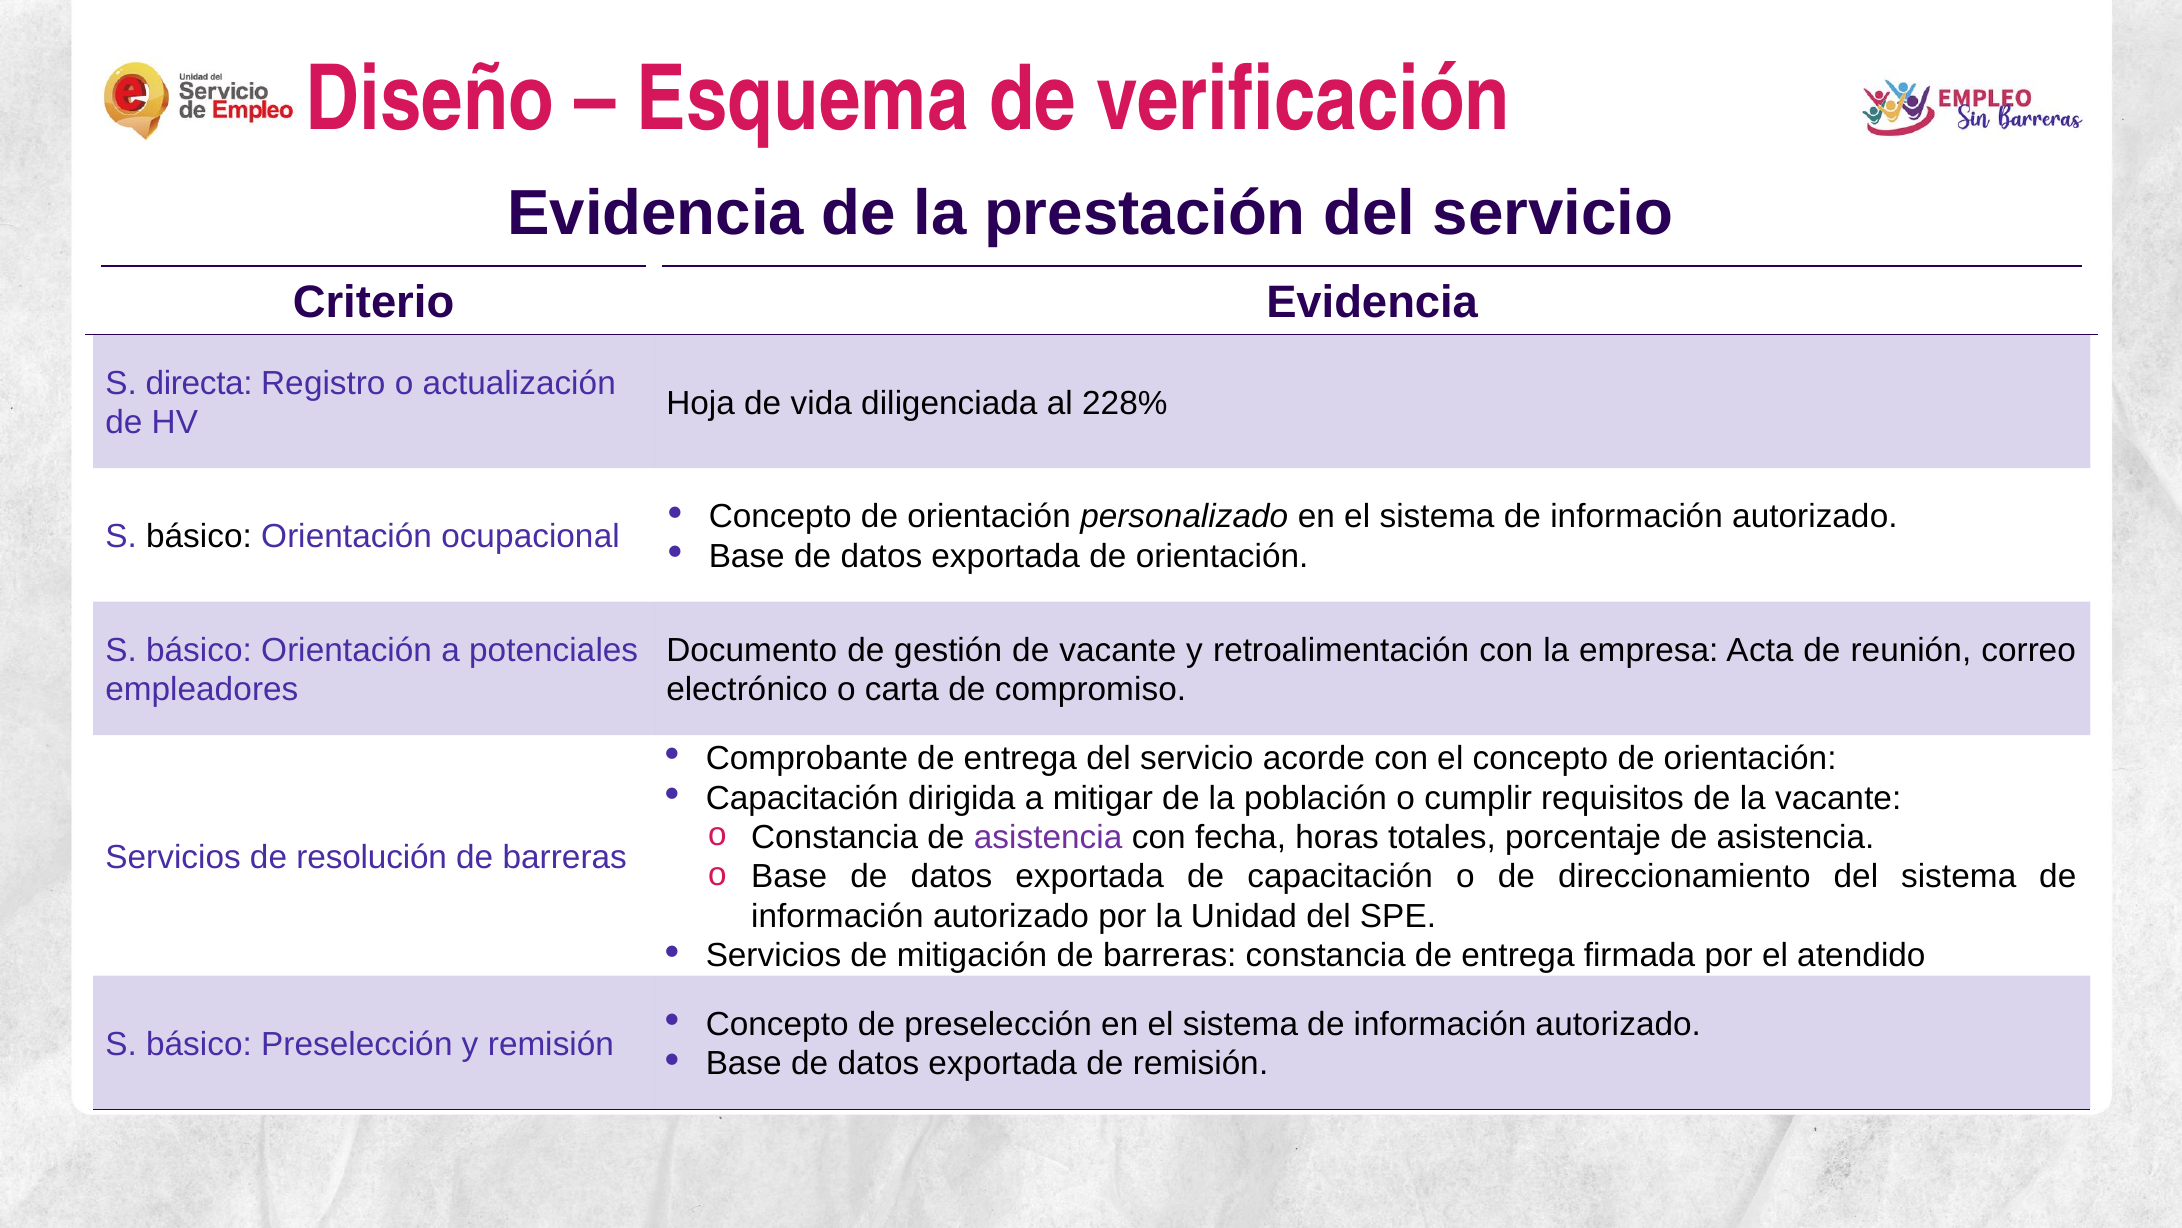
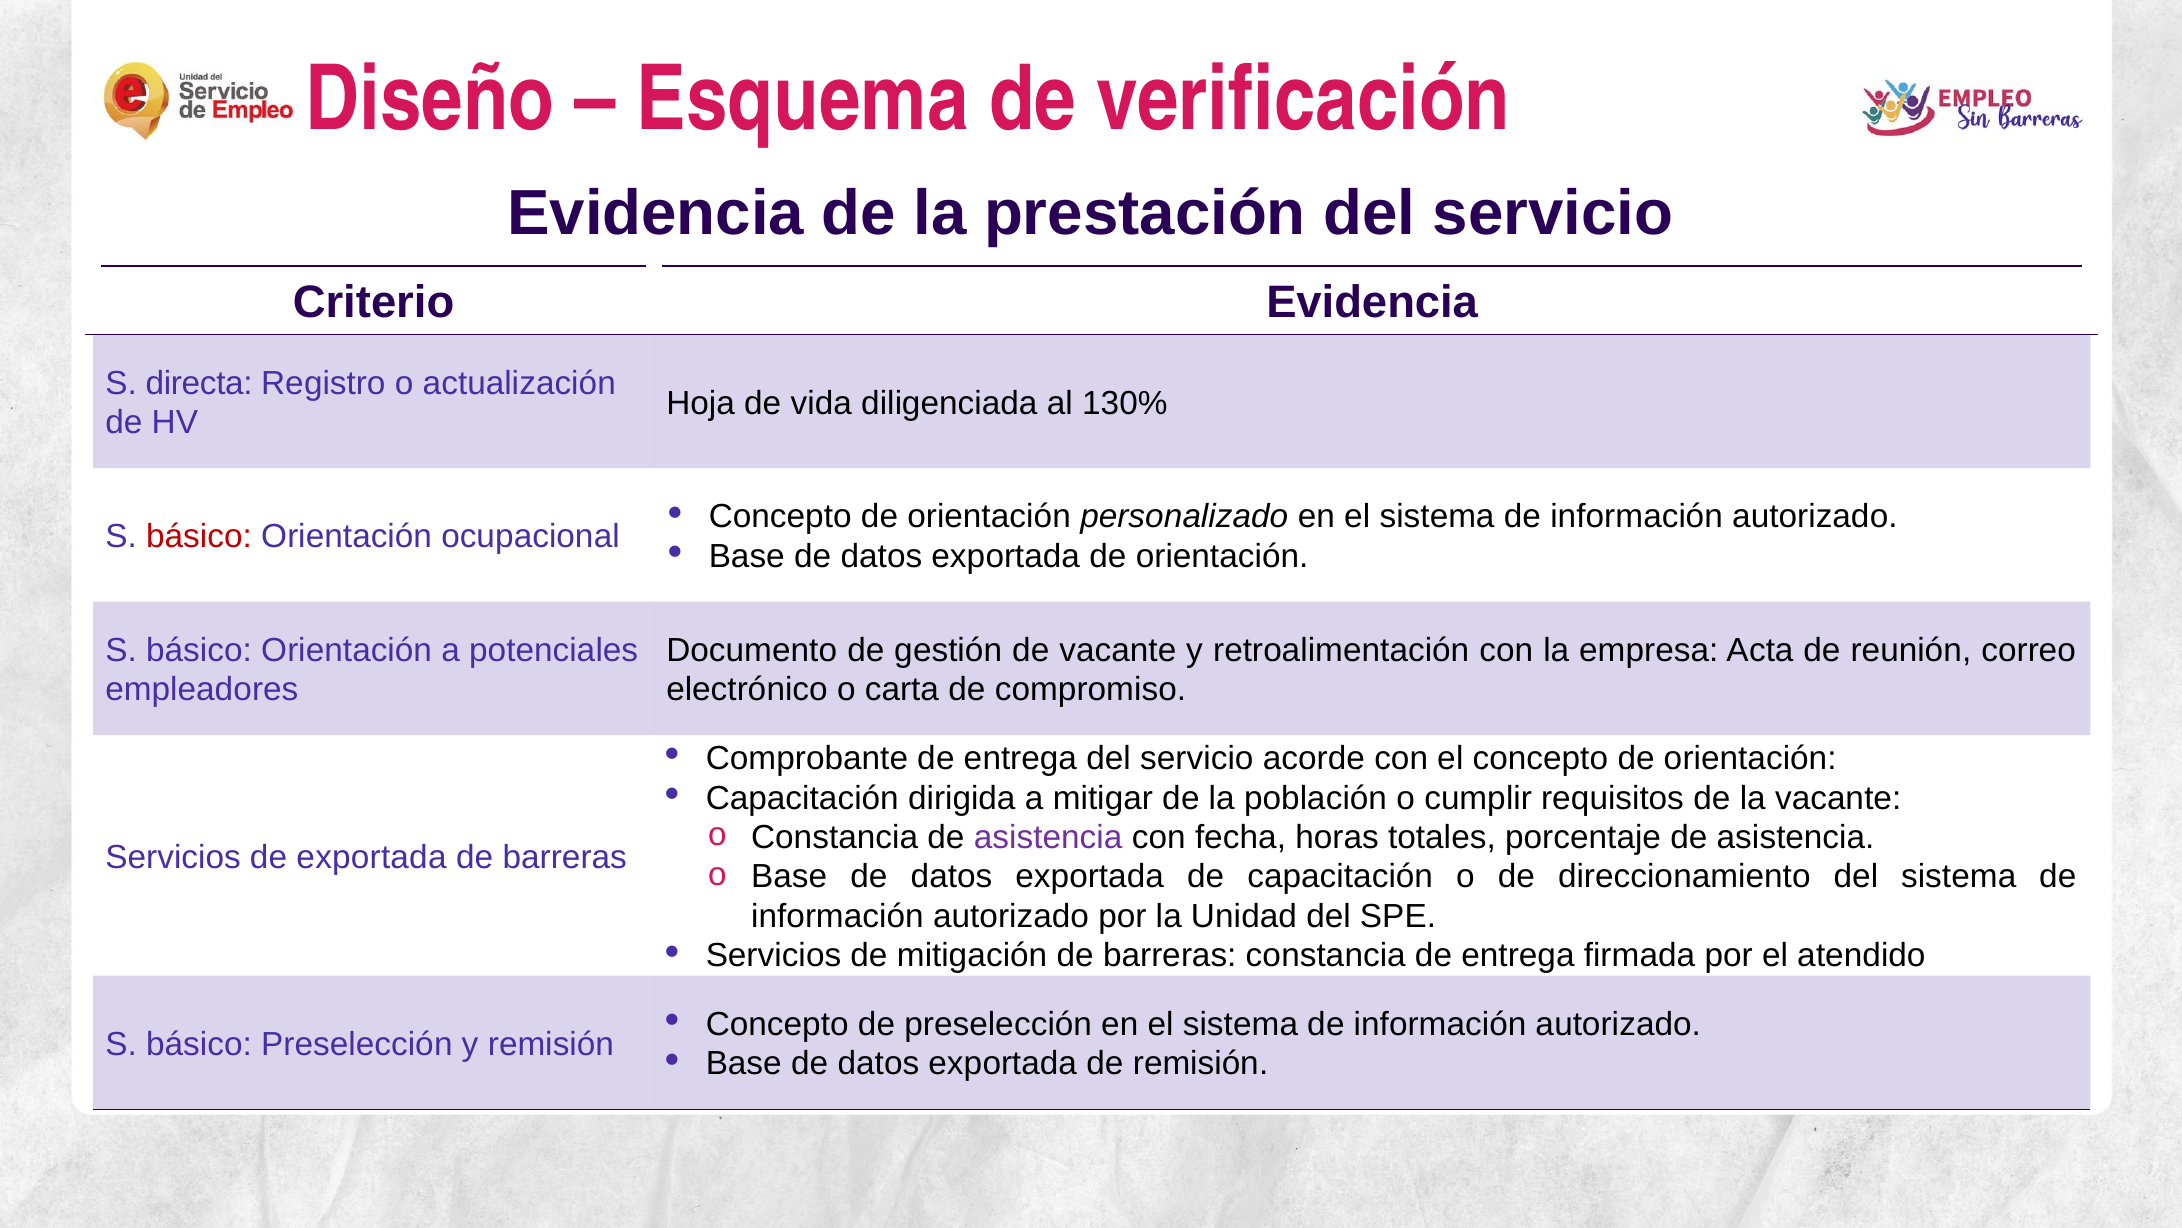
228%: 228% -> 130%
básico at (199, 536) colour: black -> red
de resolución: resolución -> exportada
